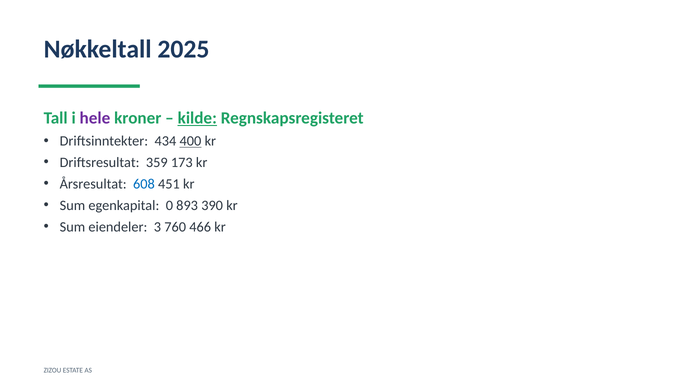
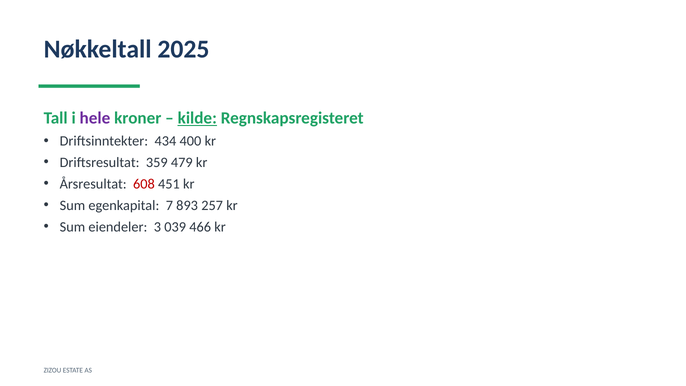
400 underline: present -> none
173: 173 -> 479
608 colour: blue -> red
0: 0 -> 7
390: 390 -> 257
760: 760 -> 039
